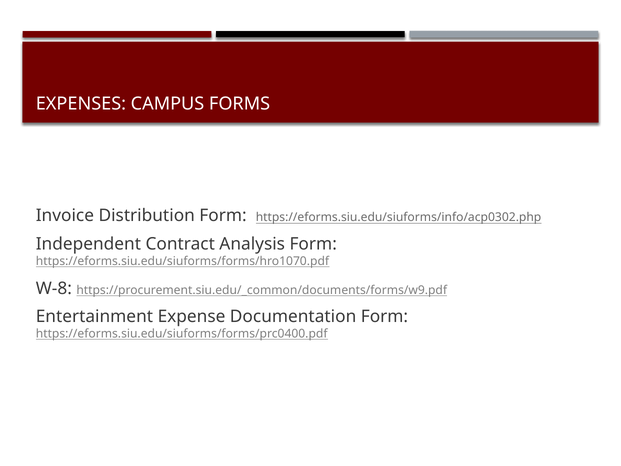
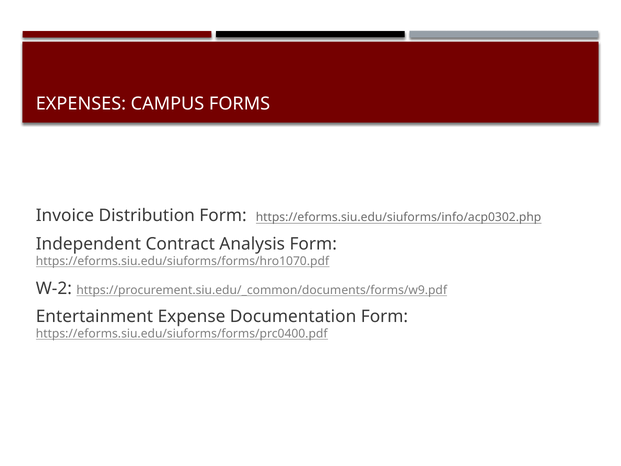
W-8: W-8 -> W-2
